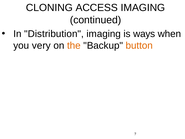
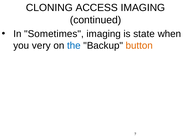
Distribution: Distribution -> Sometimes
ways: ways -> state
the colour: orange -> blue
